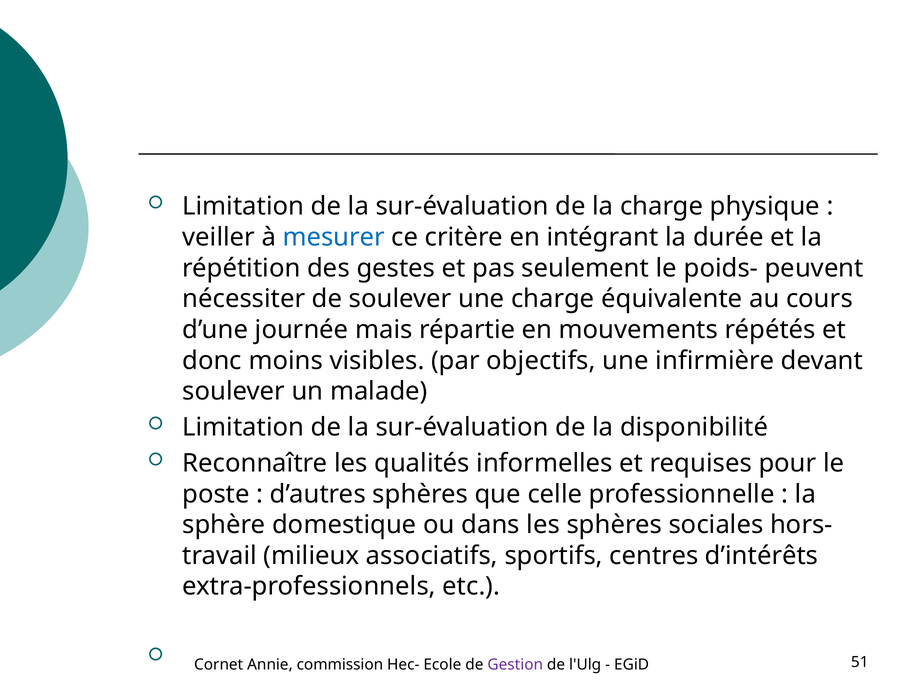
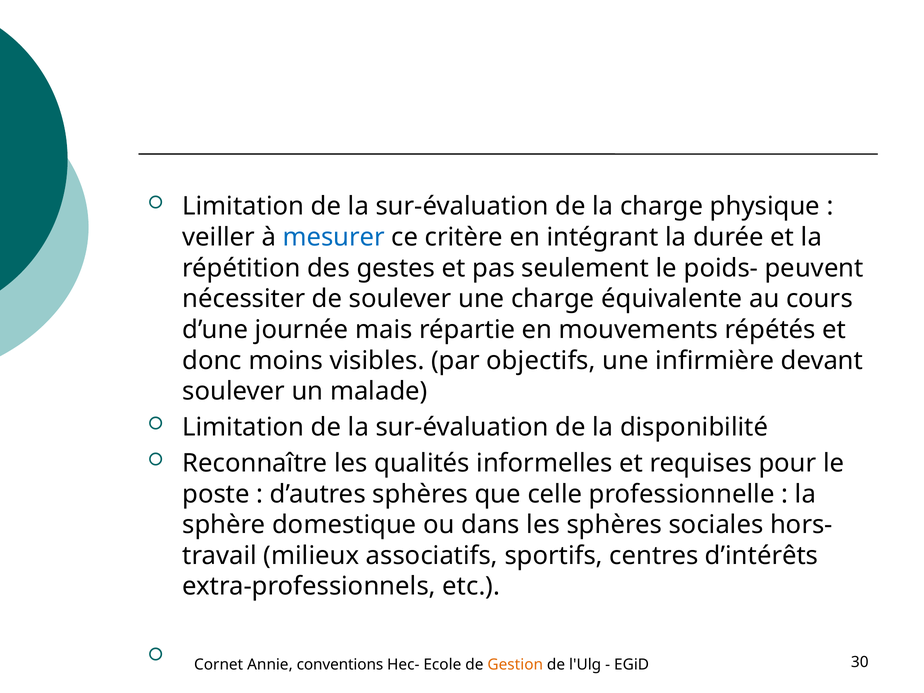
commission: commission -> conventions
Gestion colour: purple -> orange
51: 51 -> 30
